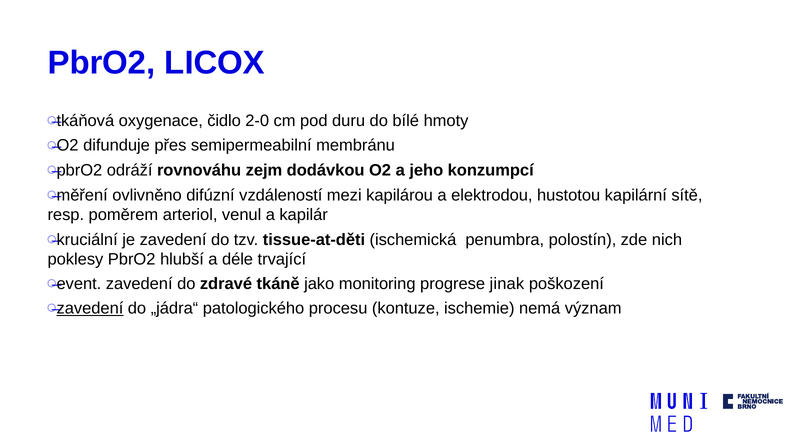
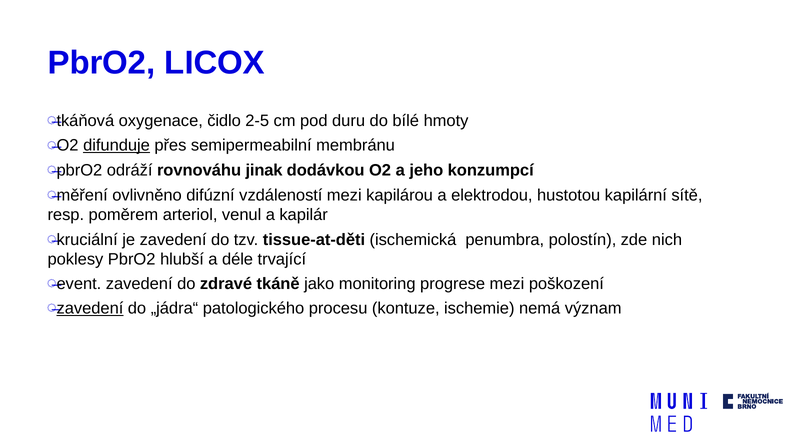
2-0: 2-0 -> 2-5
difunduje underline: none -> present
zejm: zejm -> jinak
progrese jinak: jinak -> mezi
